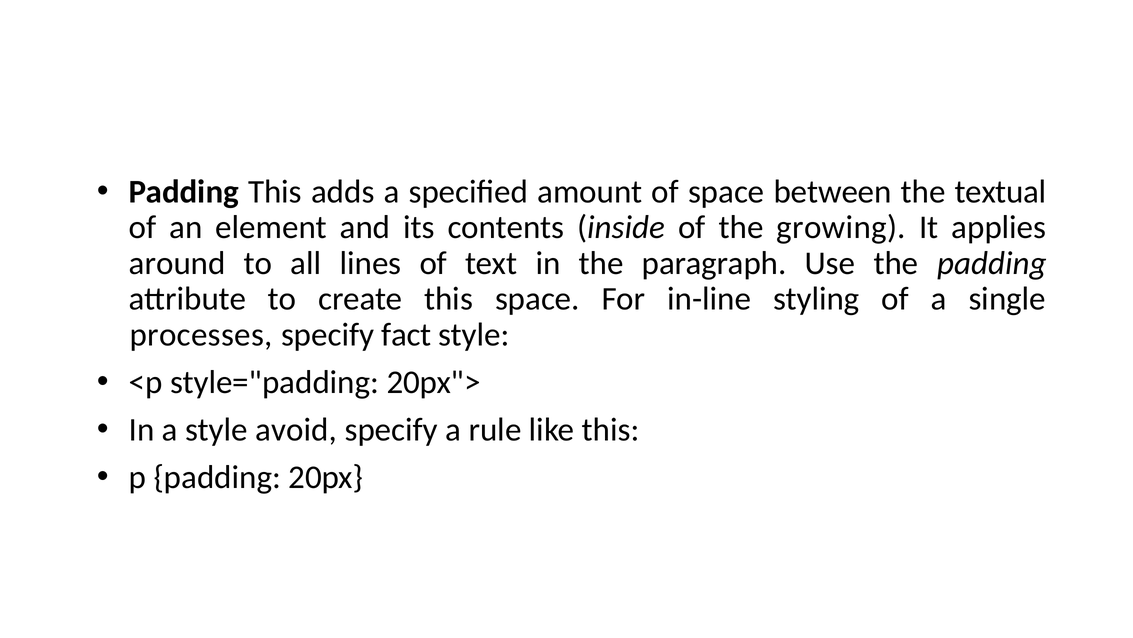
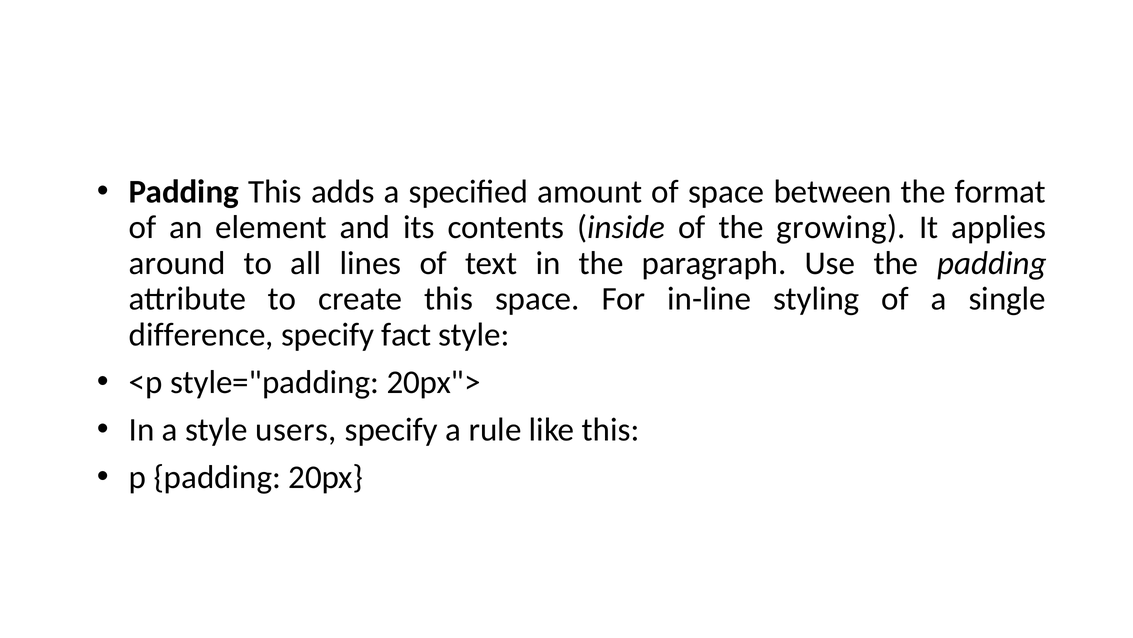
textual: textual -> format
processes: processes -> difference
avoid: avoid -> users
